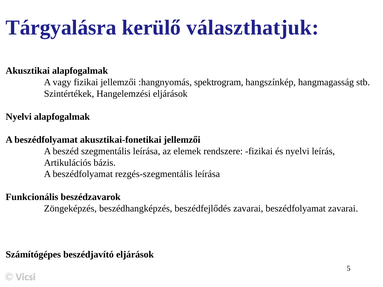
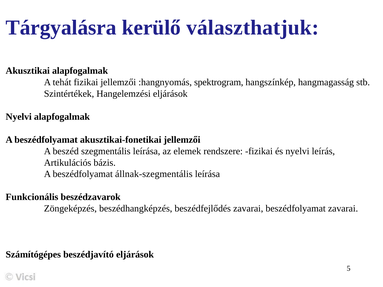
vagy: vagy -> tehát
rezgés-szegmentális: rezgés-szegmentális -> állnak-szegmentális
